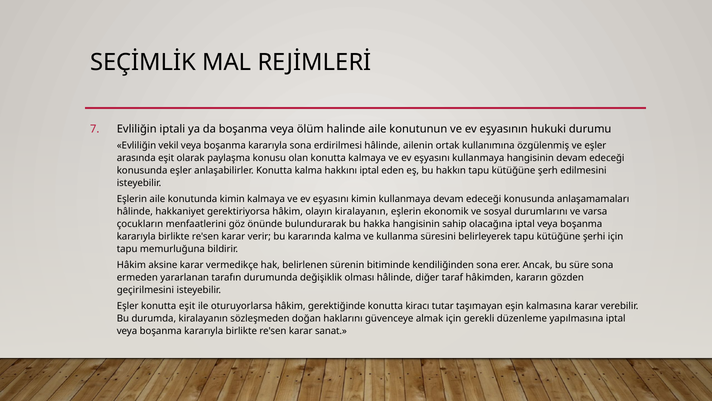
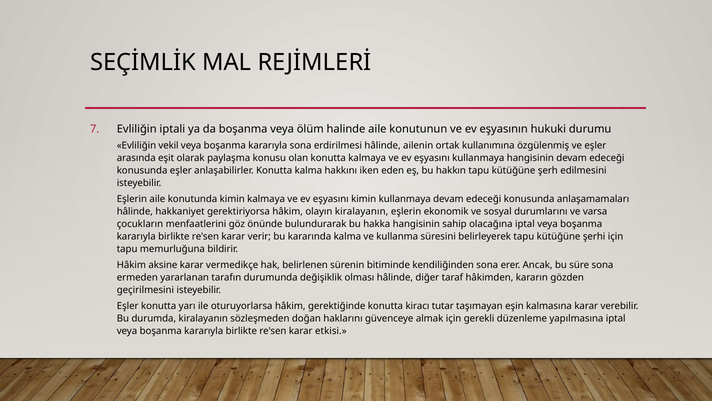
hakkını iptal: iptal -> iken
konutta eşit: eşit -> yarı
sanat: sanat -> etkisi
